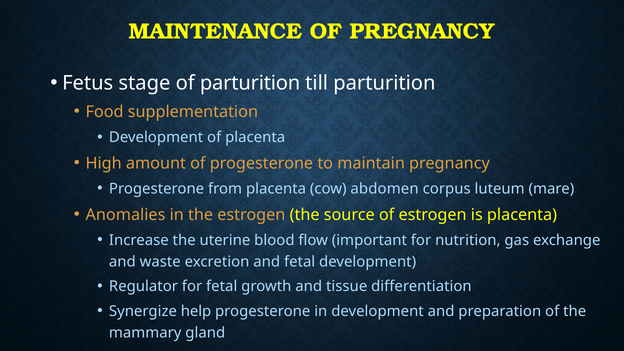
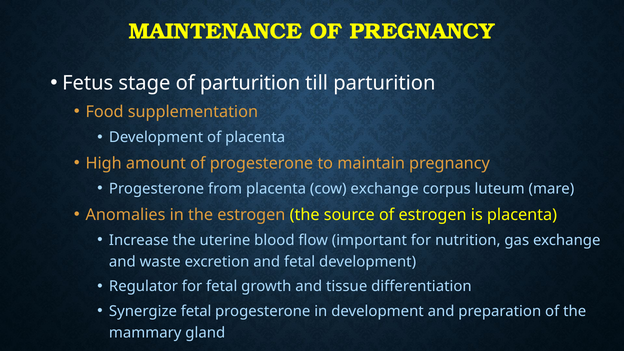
cow abdomen: abdomen -> exchange
Synergize help: help -> fetal
